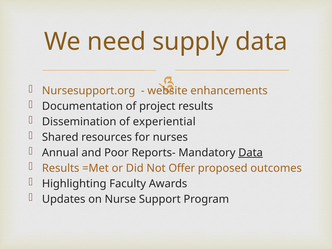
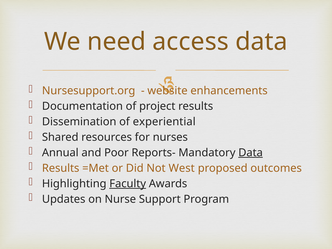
supply: supply -> access
Offer: Offer -> West
Faculty underline: none -> present
